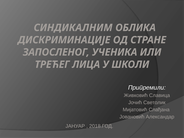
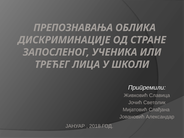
СИНДИКАЛНИМ: СИНДИКАЛНИМ -> ПРЕПОЗНАВАЊА
